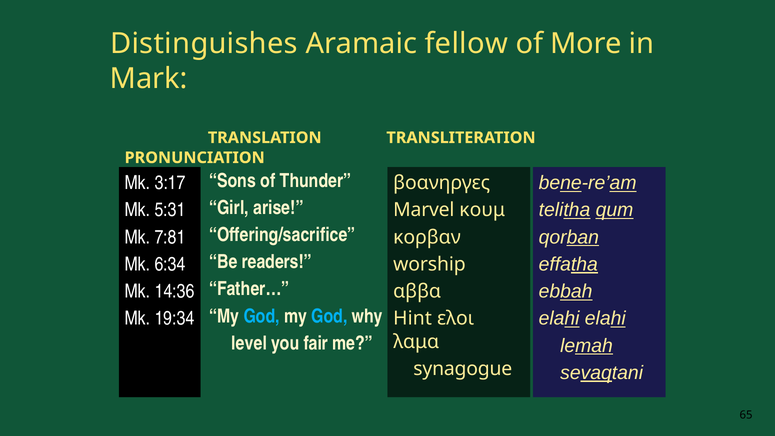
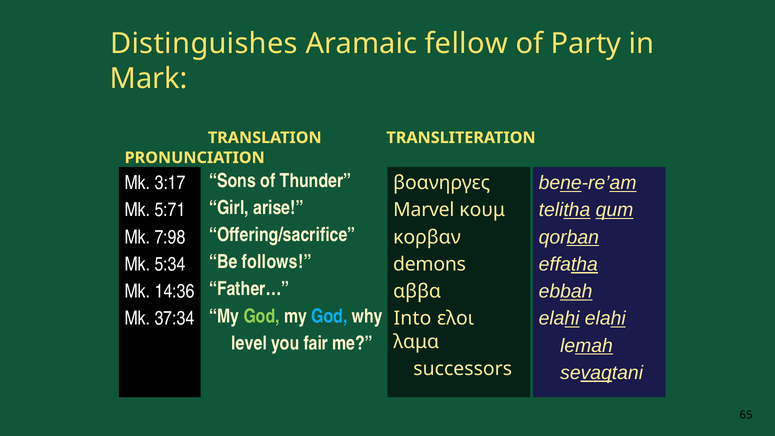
More: More -> Party
5:31: 5:31 -> 5:71
7:81: 7:81 -> 7:98
readers: readers -> follows
6:34: 6:34 -> 5:34
worship: worship -> demons
God at (262, 316) colour: light blue -> light green
19:34: 19:34 -> 37:34
Hint: Hint -> Into
synagogue: synagogue -> successors
